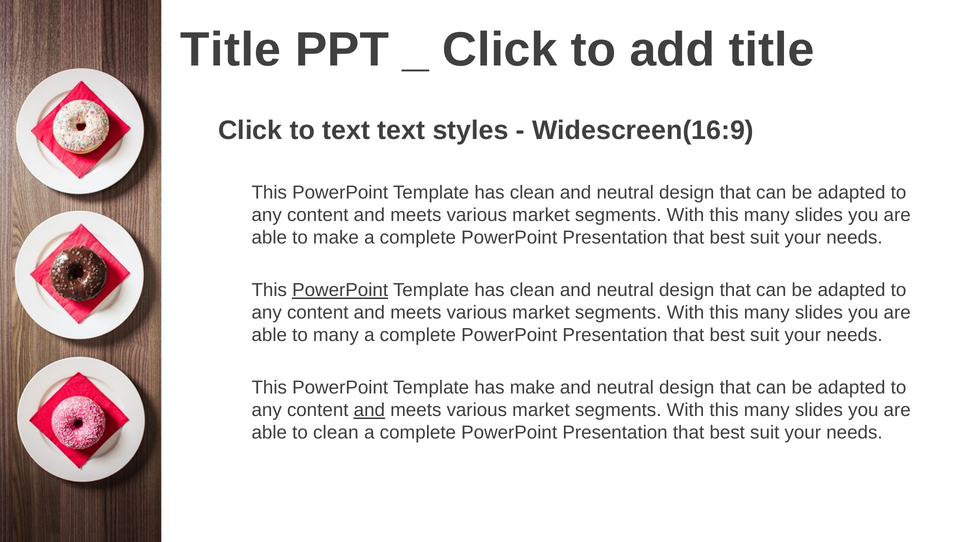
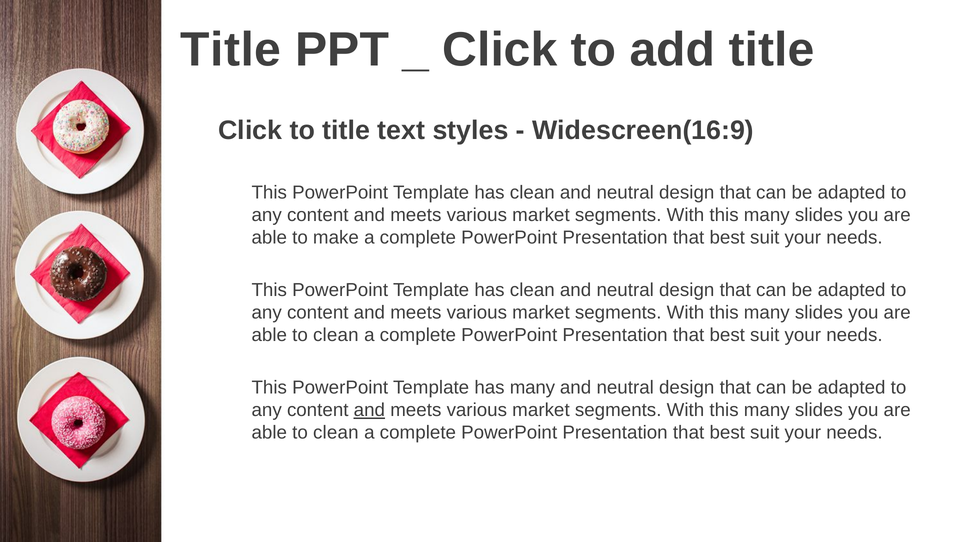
to text: text -> title
PowerPoint at (340, 290) underline: present -> none
many at (336, 335): many -> clean
has make: make -> many
